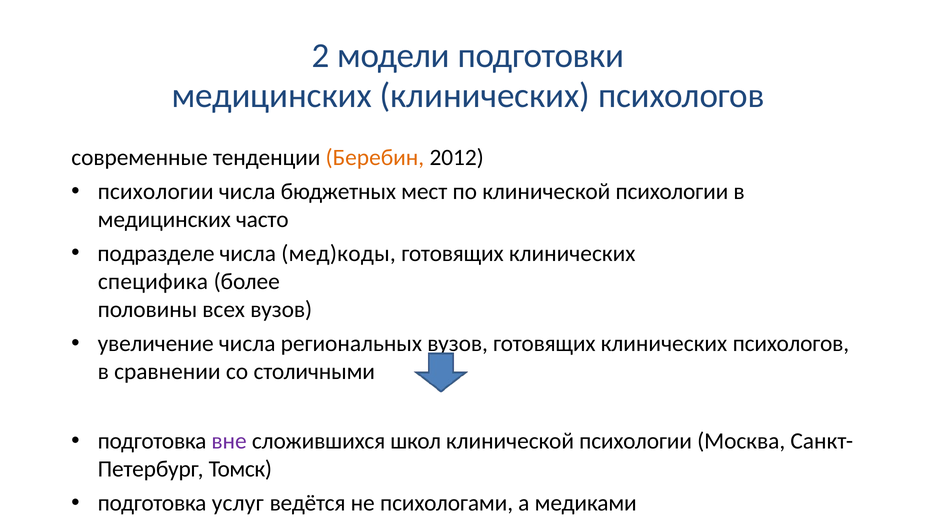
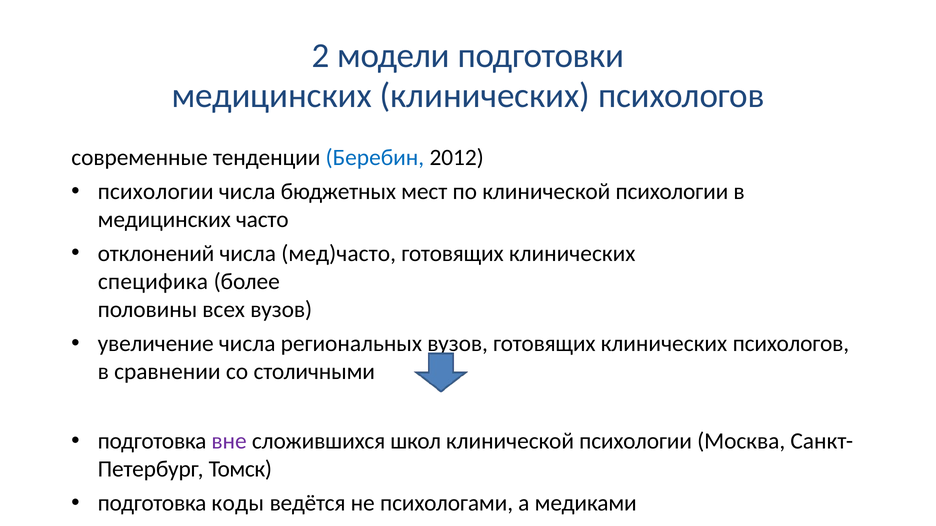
Беребин colour: orange -> blue
подразделе: подразделе -> отклонений
мед)коды: мед)коды -> мед)часто
услуг: услуг -> коды
